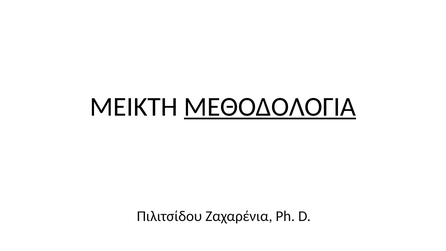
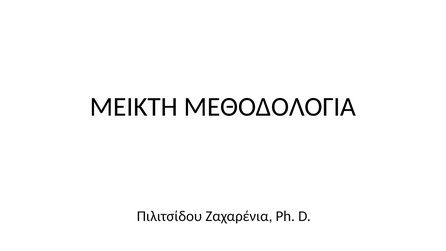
ΜΕΘΟΔΟΛΟΓΙΑ underline: present -> none
